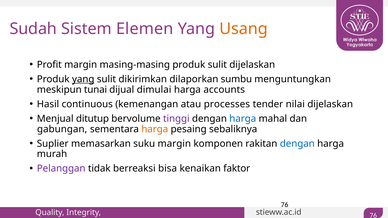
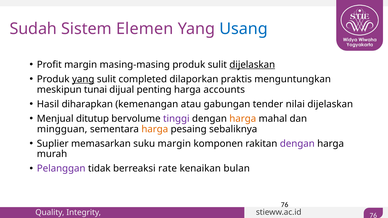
Usang colour: orange -> blue
dijelaskan at (252, 65) underline: none -> present
dikirimkan: dikirimkan -> completed
sumbu: sumbu -> praktis
dimulai: dimulai -> penting
continuous: continuous -> diharapkan
processes: processes -> gabungan
harga at (243, 119) colour: blue -> orange
gabungan: gabungan -> mingguan
dengan at (297, 144) colour: blue -> purple
bisa: bisa -> rate
faktor: faktor -> bulan
